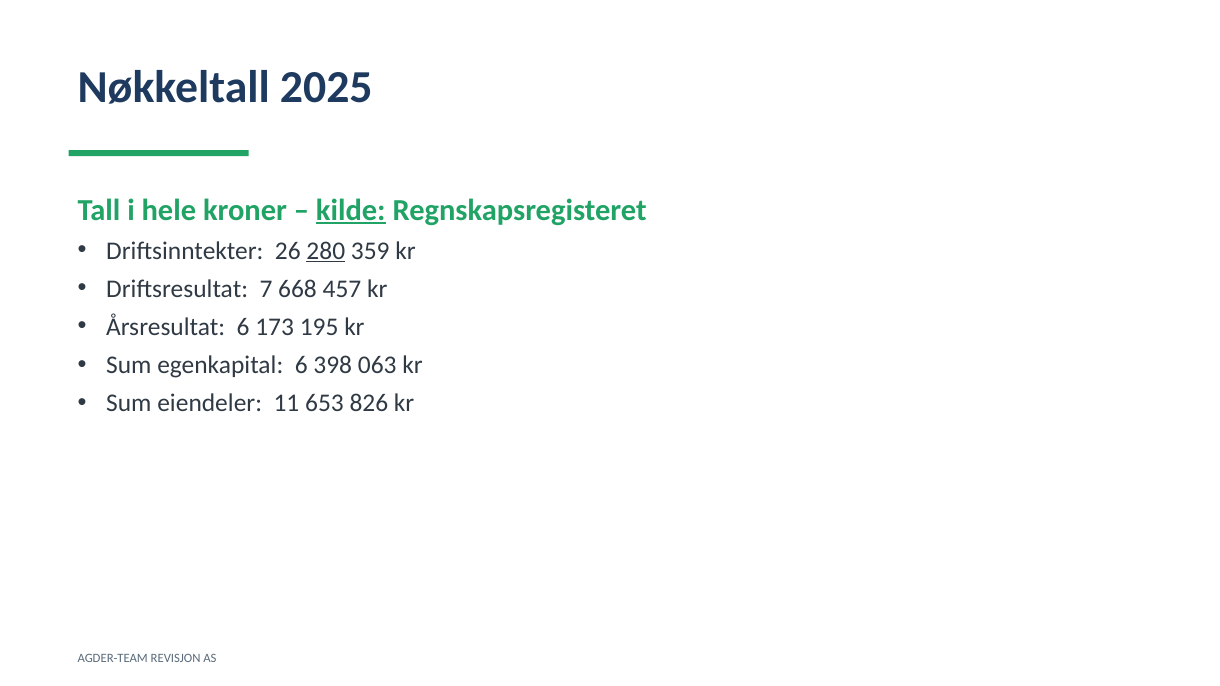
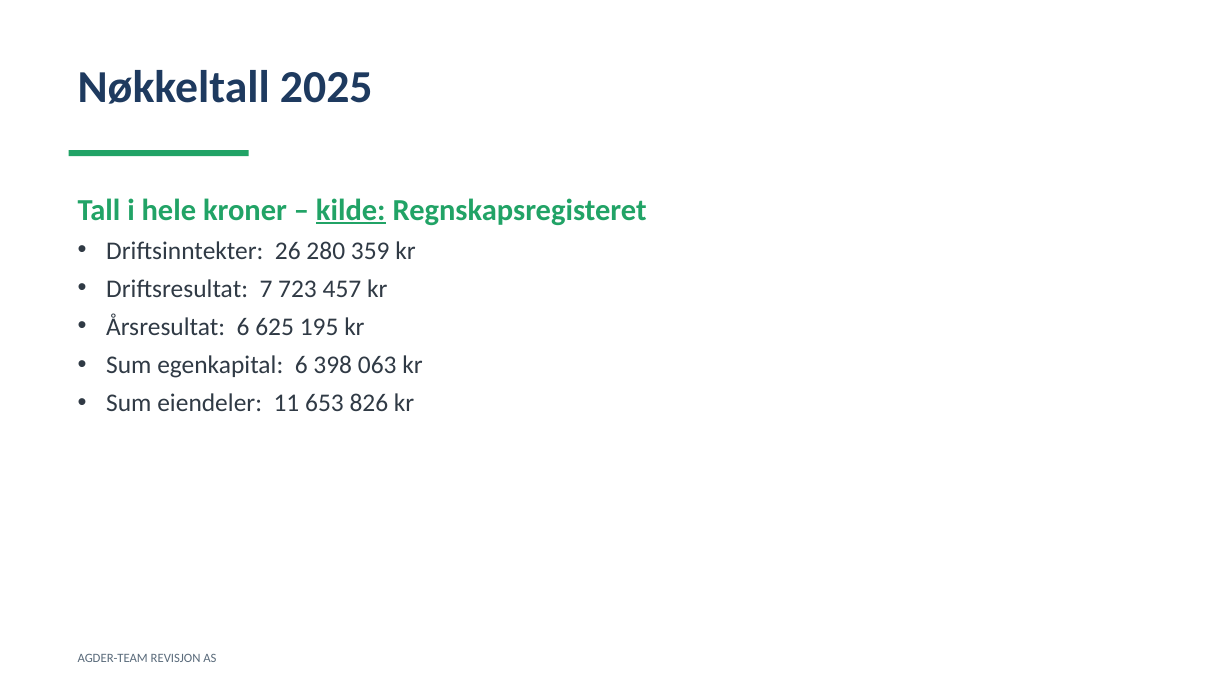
280 underline: present -> none
668: 668 -> 723
173: 173 -> 625
